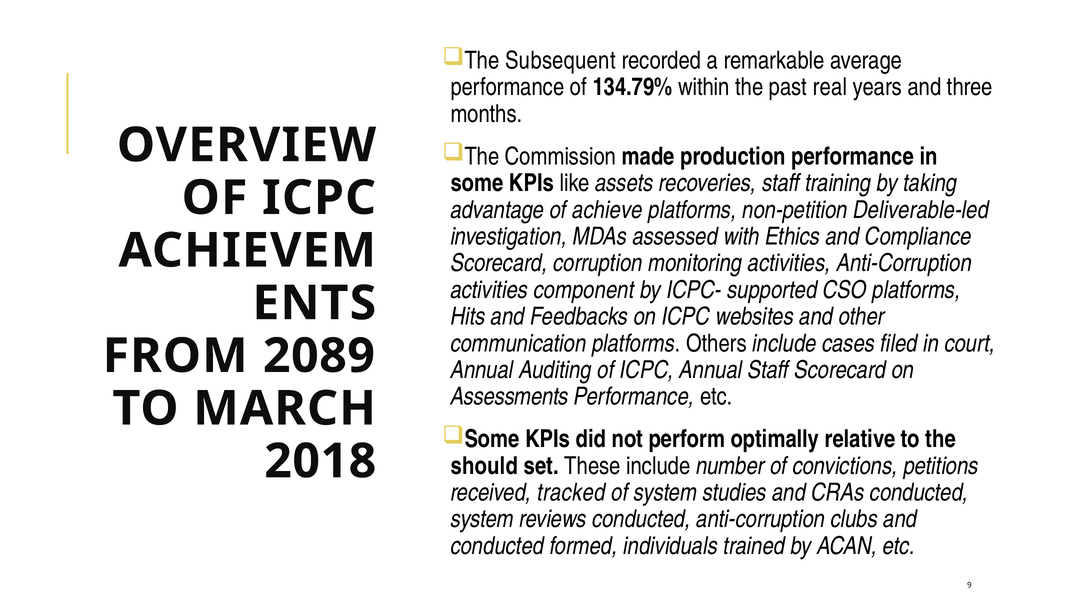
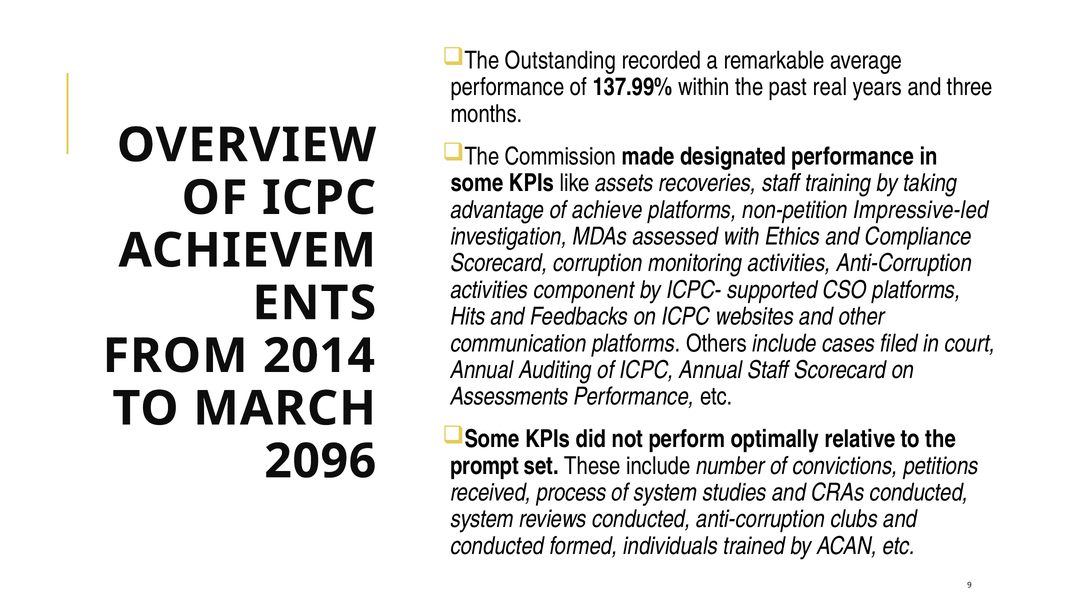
Subsequent: Subsequent -> Outstanding
134.79%: 134.79% -> 137.99%
production: production -> designated
Deliverable-led: Deliverable-led -> Impressive-led
2089: 2089 -> 2014
2018: 2018 -> 2096
should: should -> prompt
tracked: tracked -> process
